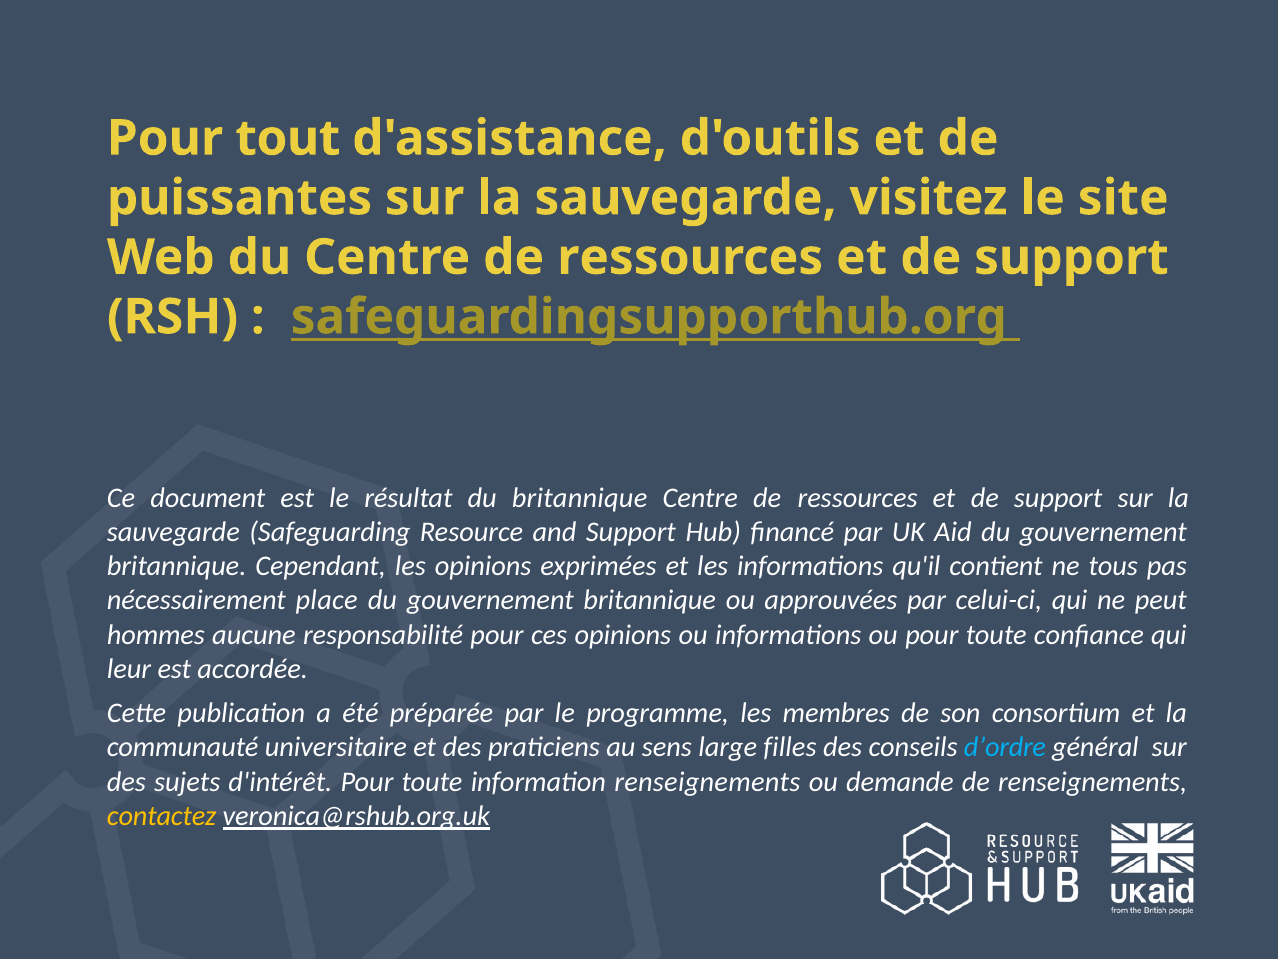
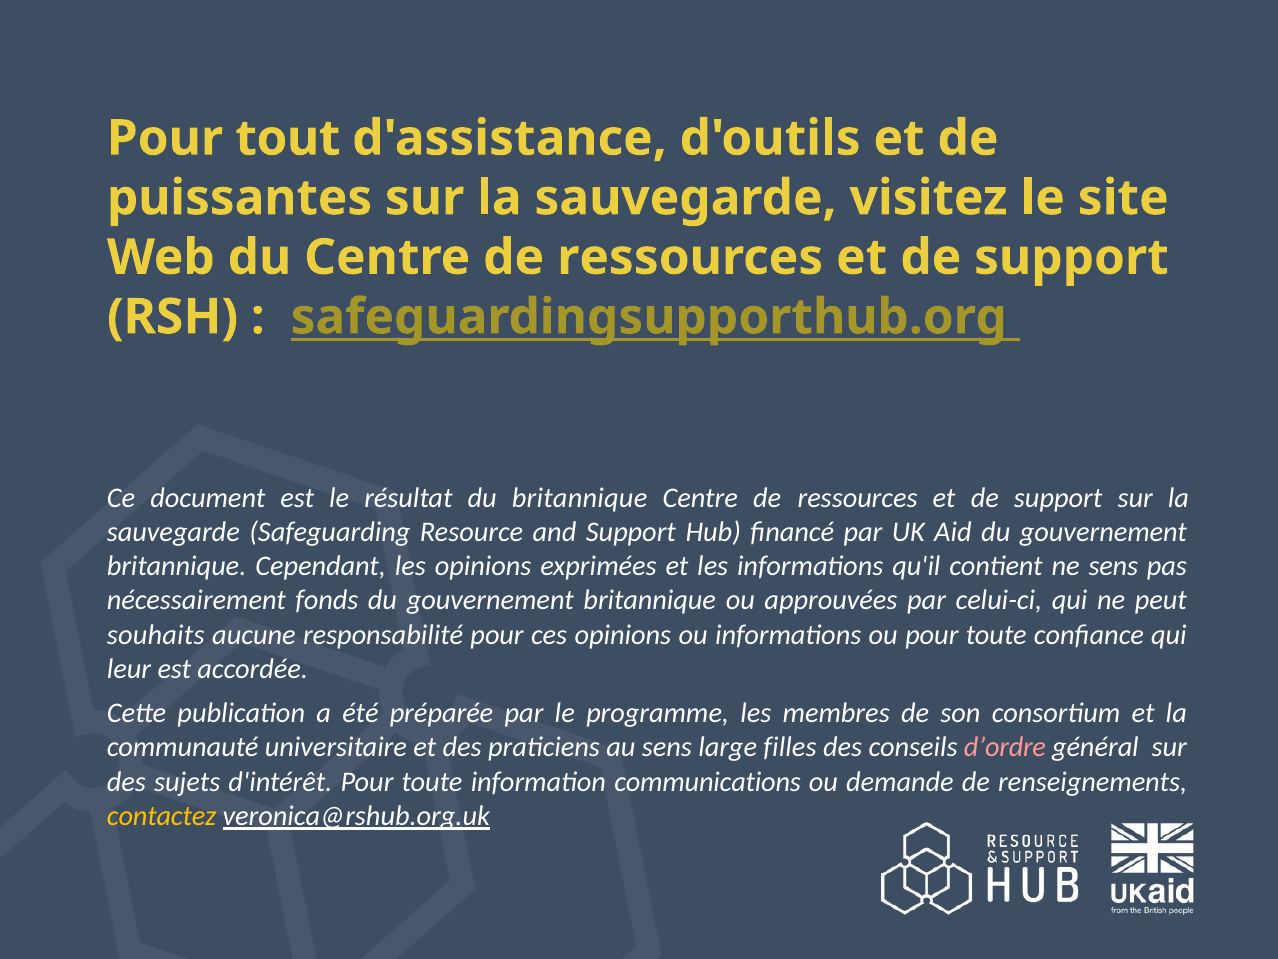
ne tous: tous -> sens
place: place -> fonds
hommes: hommes -> souhaits
d’ordre colour: light blue -> pink
information renseignements: renseignements -> communications
